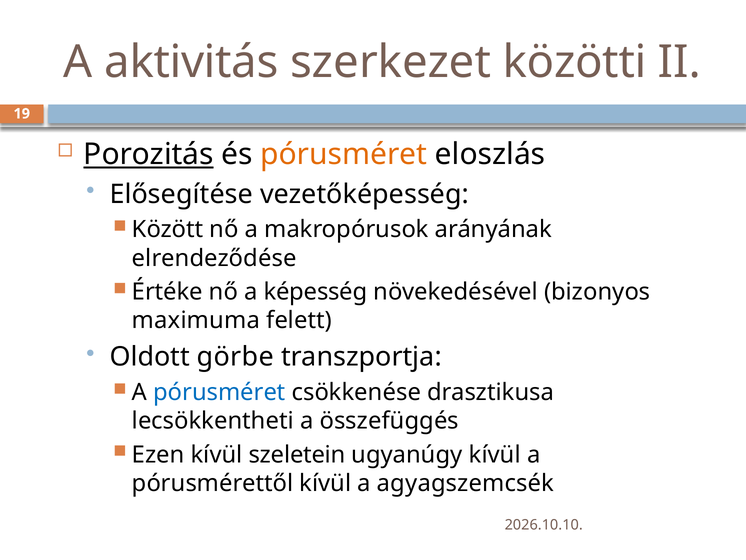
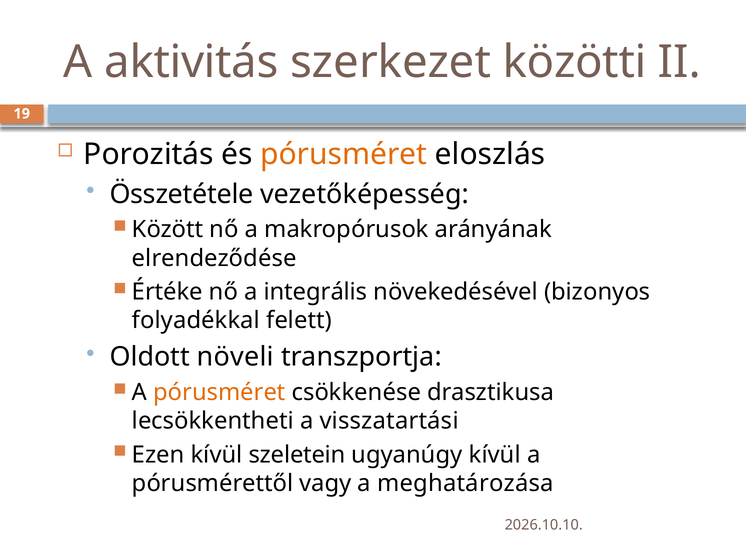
Porozitás underline: present -> none
Elősegítése: Elősegítése -> Összetétele
képesség: képesség -> integrális
maximuma: maximuma -> folyadékkal
görbe: görbe -> növeli
pórusméret at (219, 392) colour: blue -> orange
összefüggés: összefüggés -> visszatartási
pórusmérettől kívül: kívül -> vagy
agyagszemcsék: agyagszemcsék -> meghatározása
